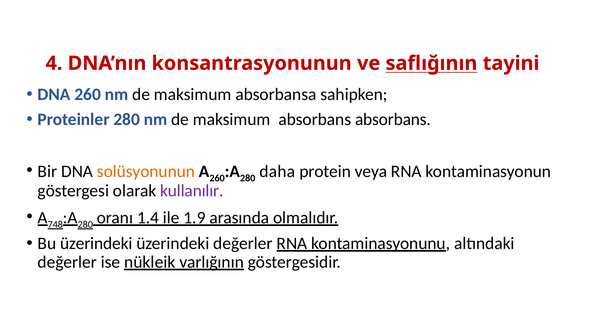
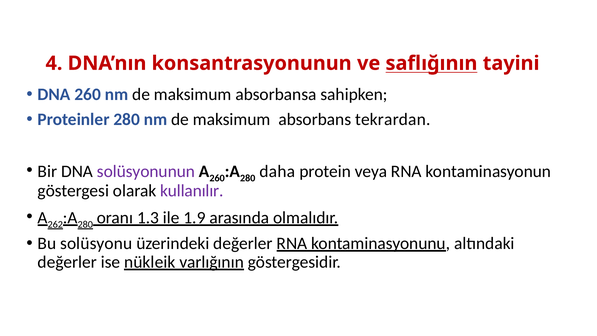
absorbans absorbans: absorbans -> tekrardan
solüsyonunun colour: orange -> purple
748: 748 -> 262
1.4: 1.4 -> 1.3
Bu üzerindeki: üzerindeki -> solüsyonu
